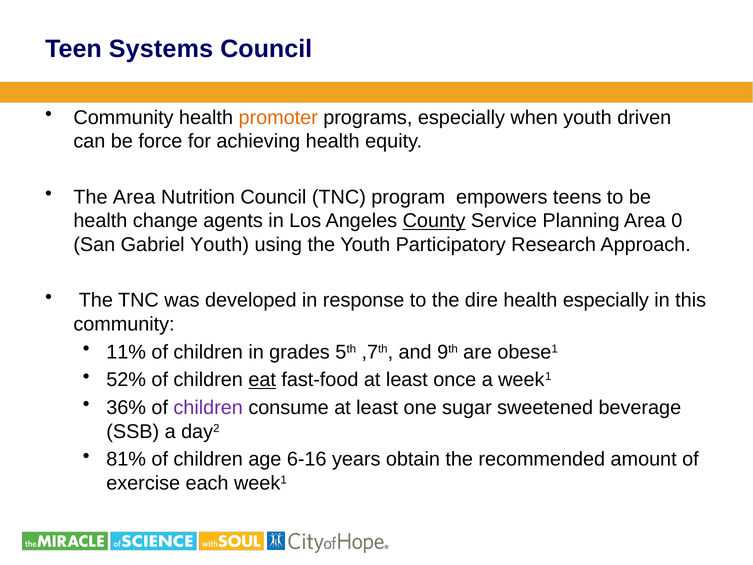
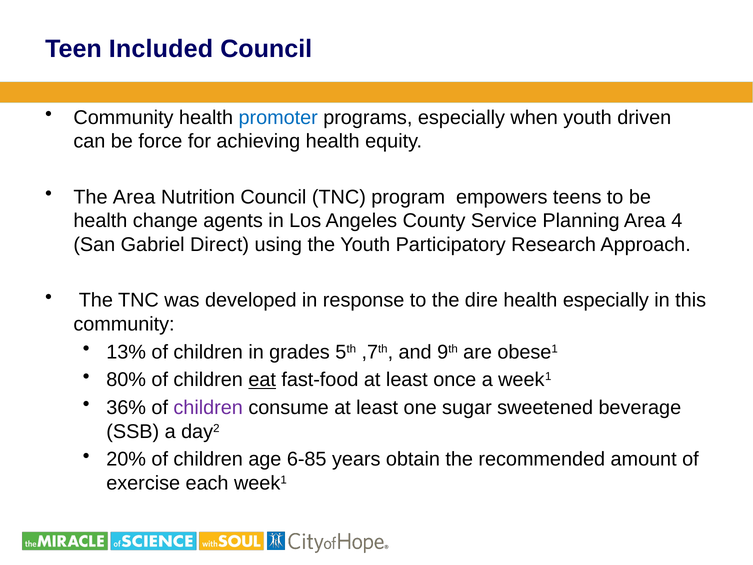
Systems: Systems -> Included
promoter colour: orange -> blue
County underline: present -> none
0: 0 -> 4
Gabriel Youth: Youth -> Direct
11%: 11% -> 13%
52%: 52% -> 80%
81%: 81% -> 20%
6-16: 6-16 -> 6-85
